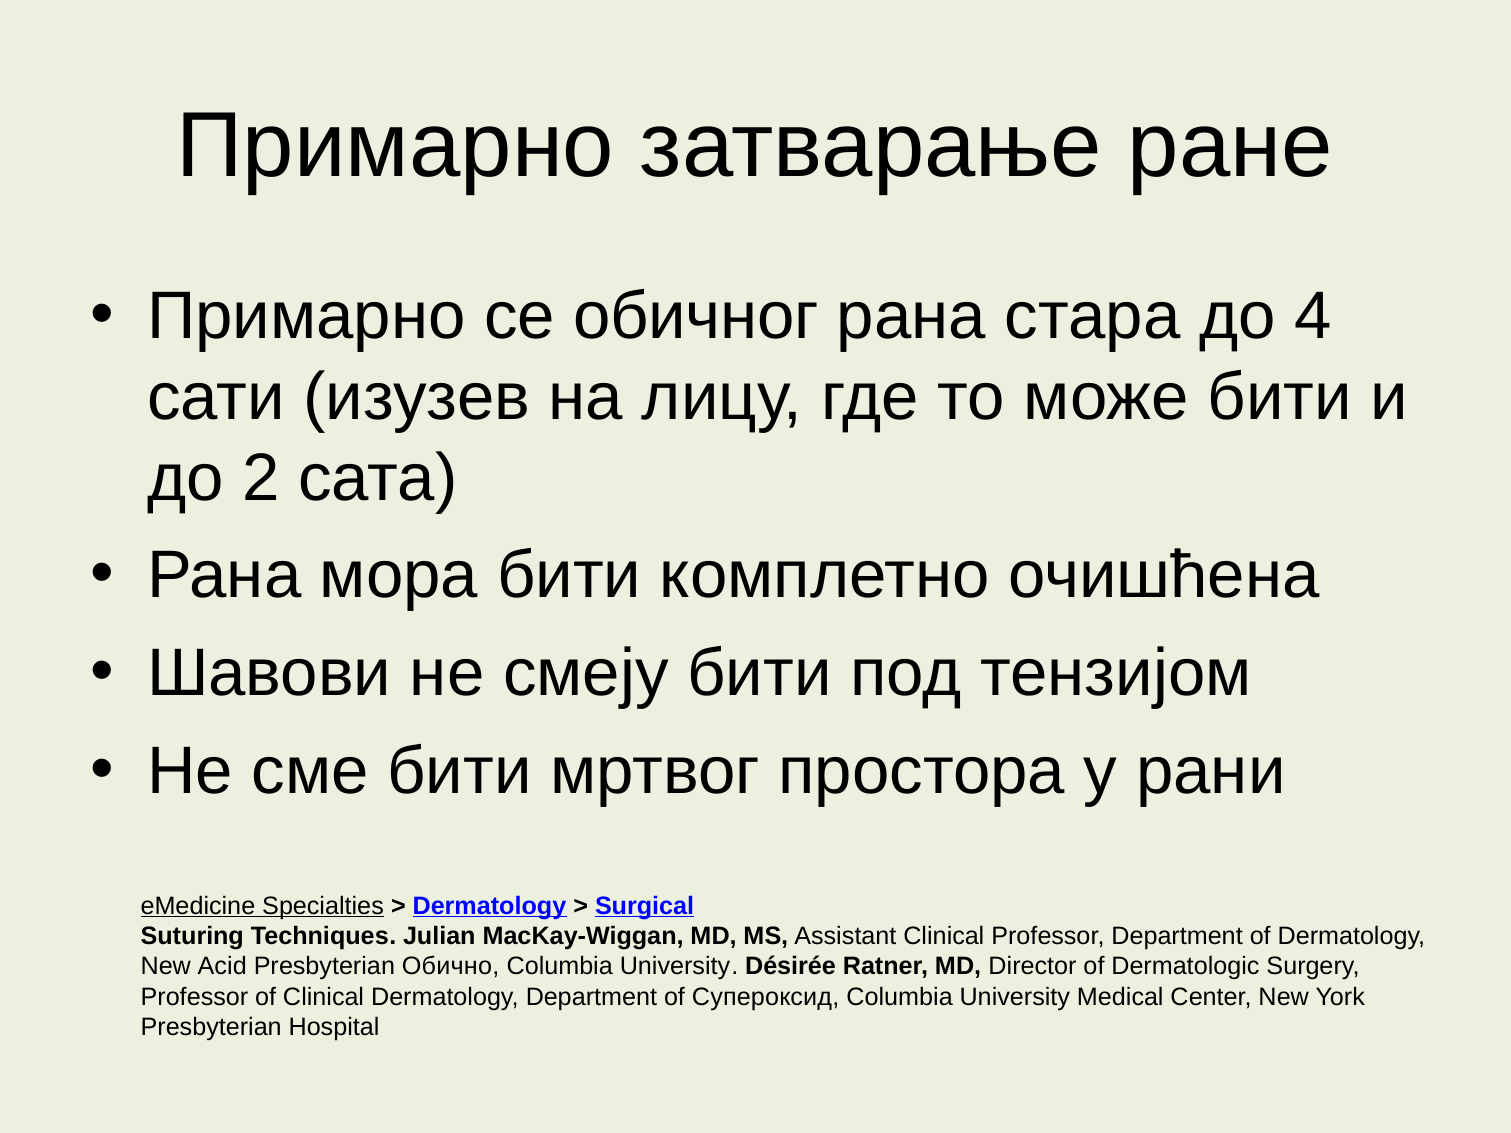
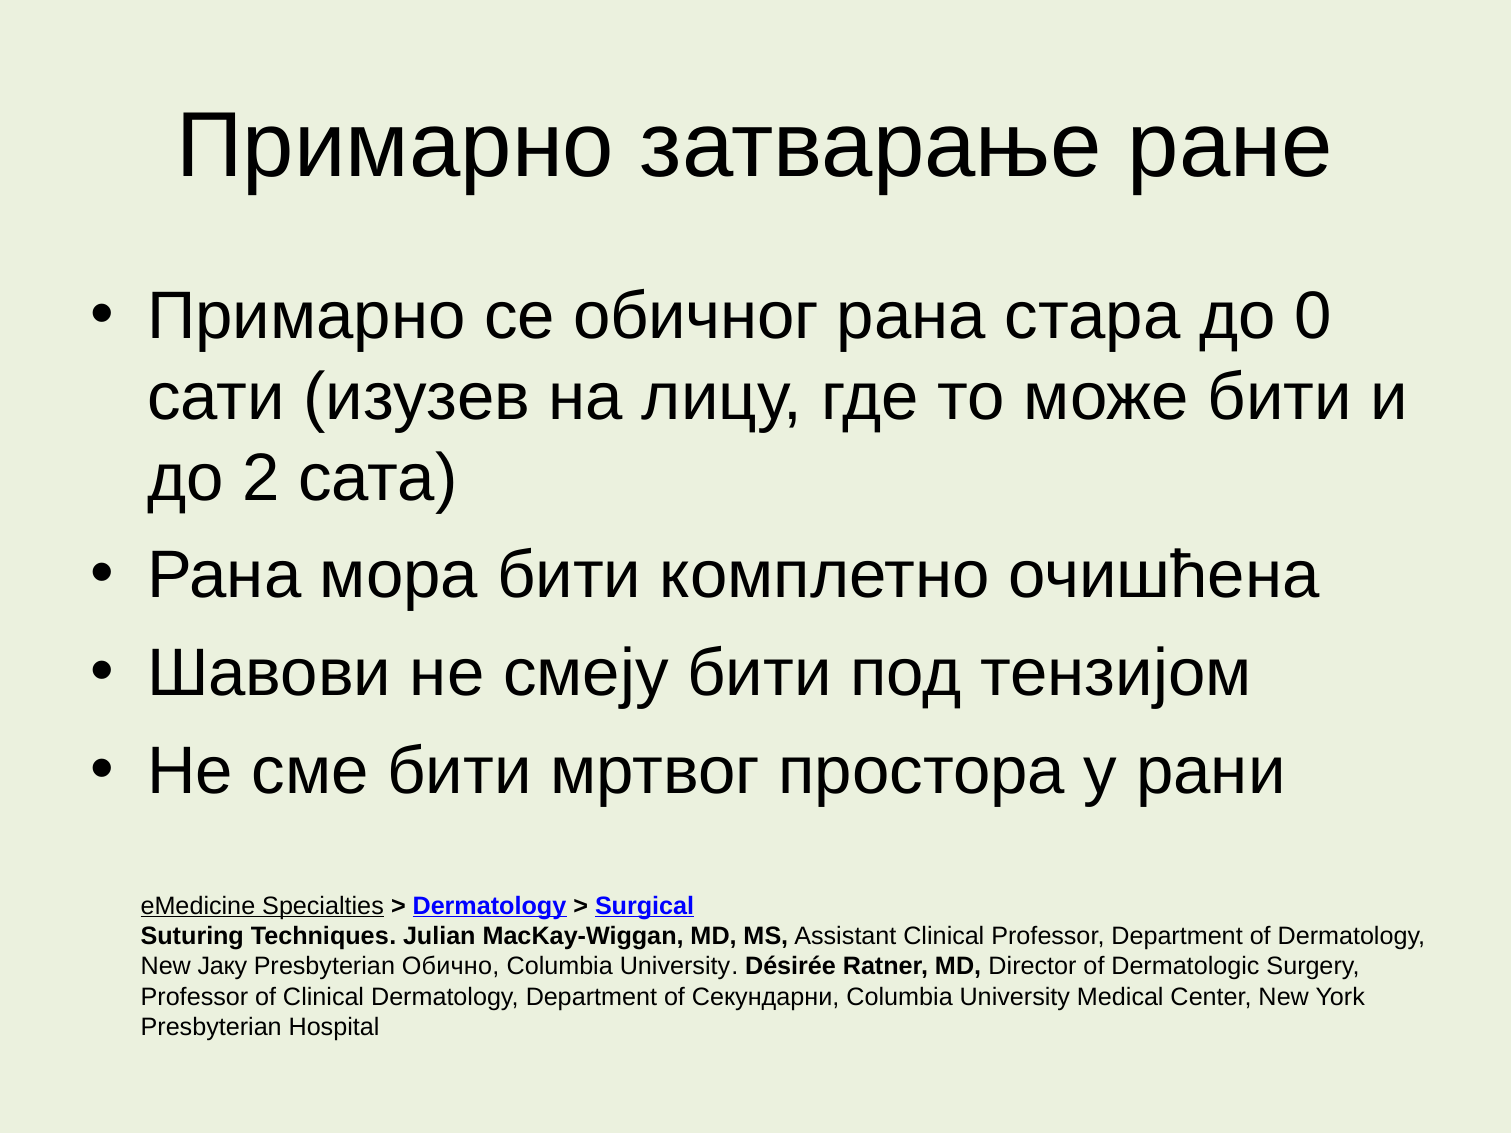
4: 4 -> 0
Acid: Acid -> Јаку
Супероксид: Супероксид -> Секундарни
